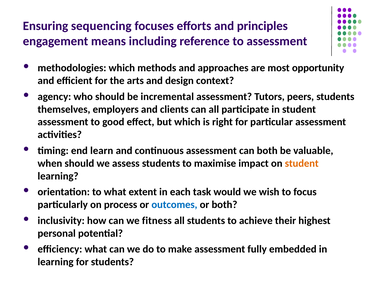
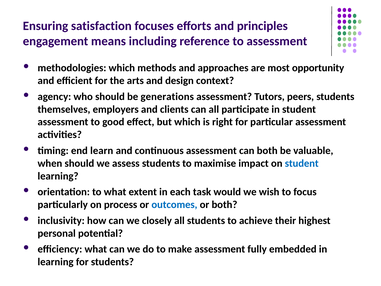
sequencing: sequencing -> satisfaction
incremental: incremental -> generations
student at (302, 163) colour: orange -> blue
fitness: fitness -> closely
